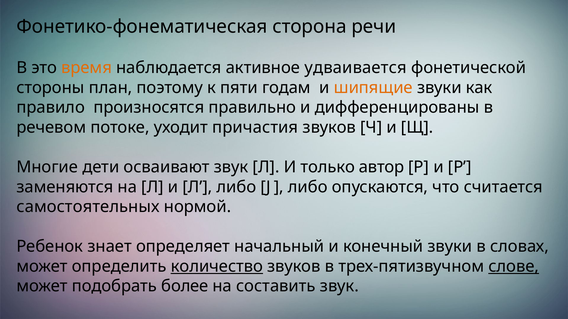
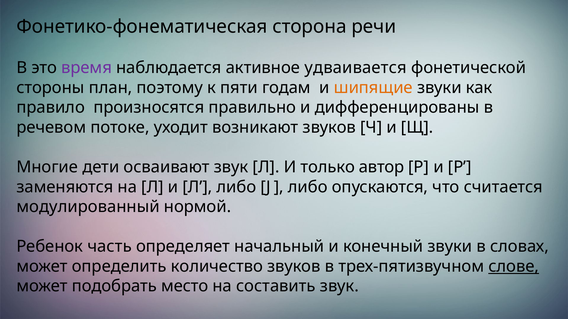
время colour: orange -> purple
причастия: причастия -> возникают
самостоятельных: самостоятельных -> модулированный
знает: знает -> часть
количество underline: present -> none
более: более -> место
